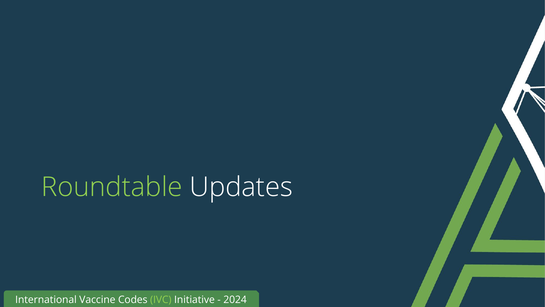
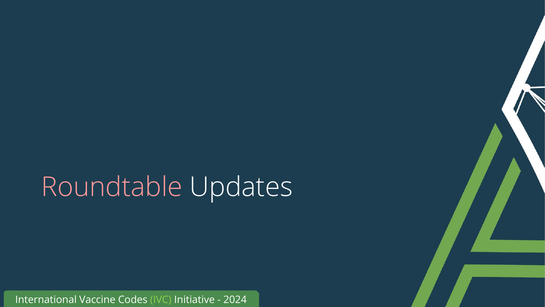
Roundtable colour: light green -> pink
